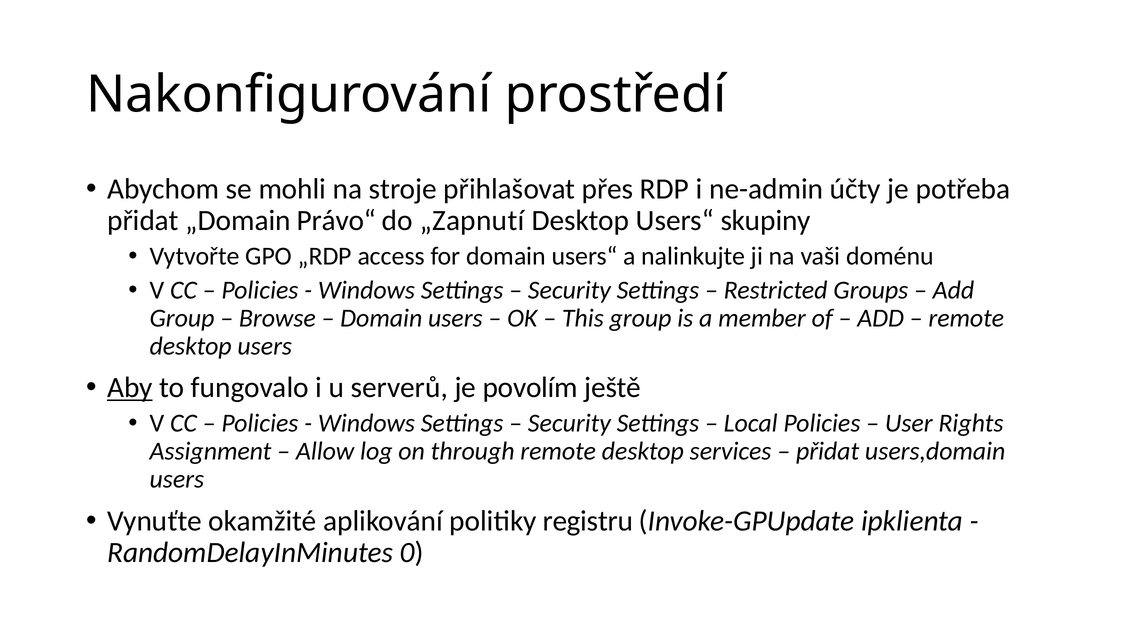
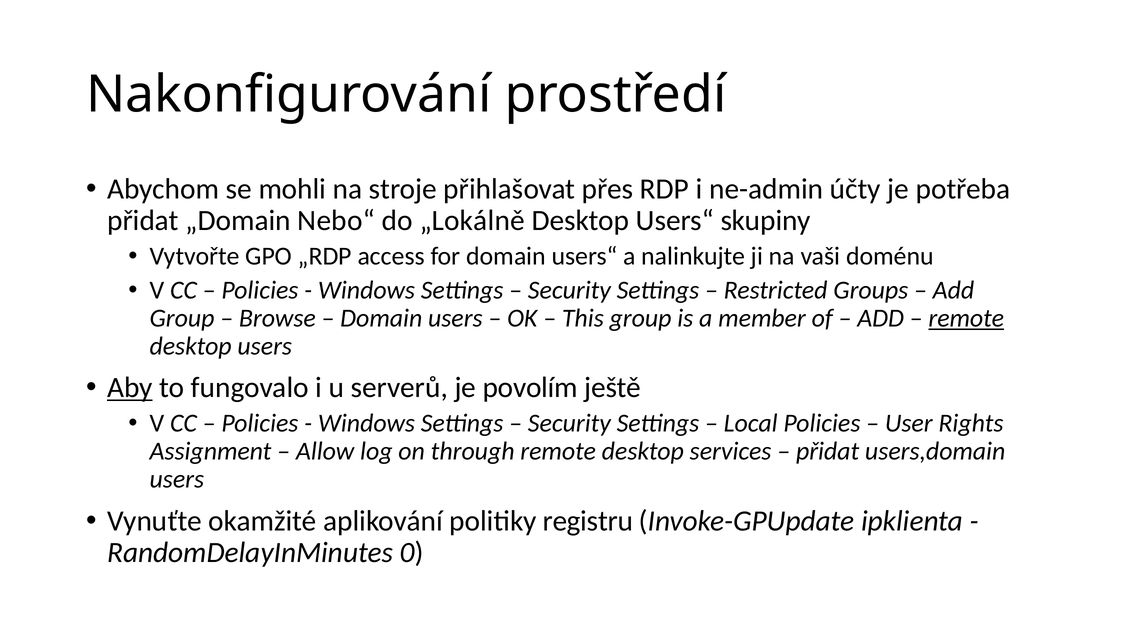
Právo“: Právo“ -> Nebo“
„Zapnutí: „Zapnutí -> „Lokálně
remote at (966, 318) underline: none -> present
